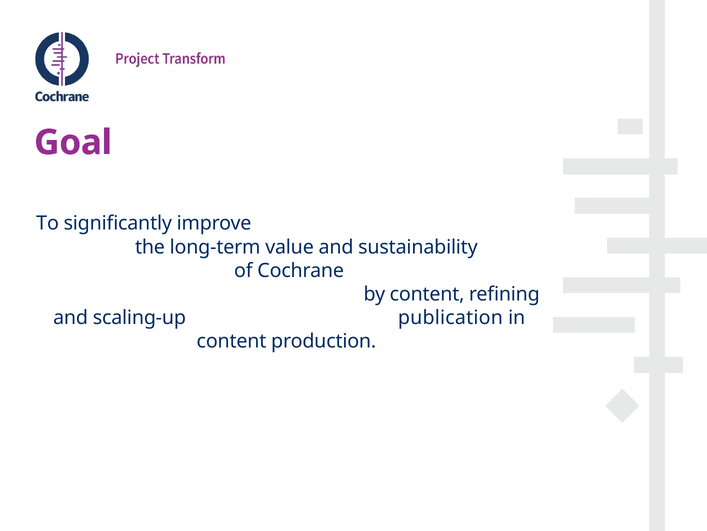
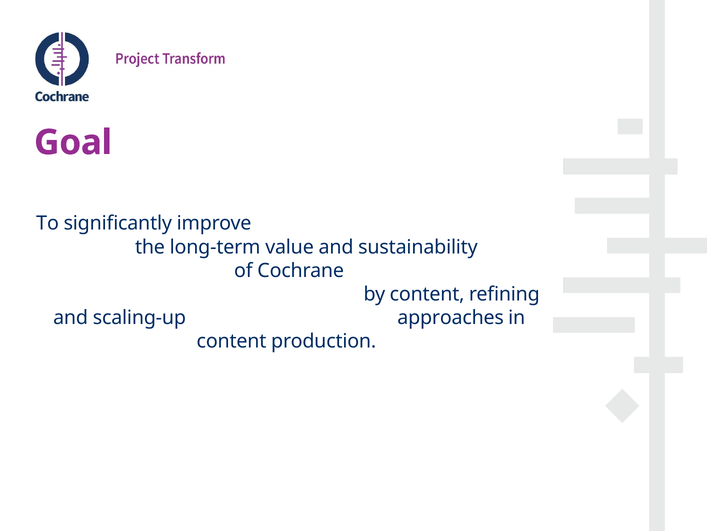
publication: publication -> approaches
